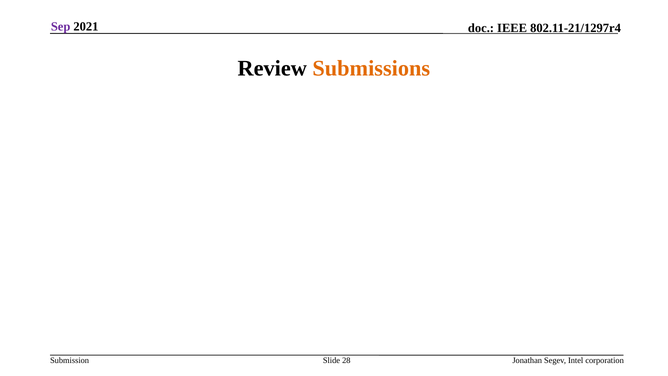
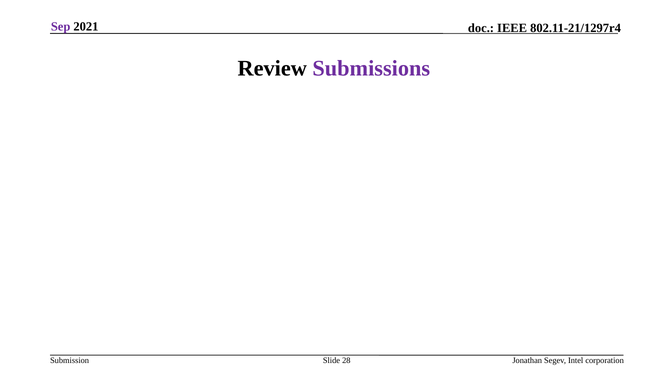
Submissions colour: orange -> purple
